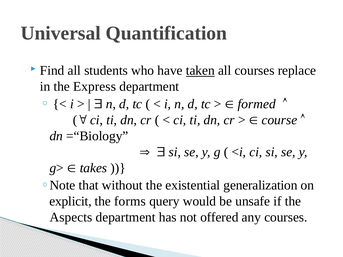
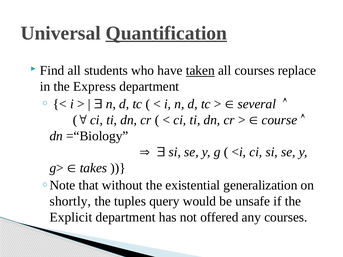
Quantification underline: none -> present
formed: formed -> several
explicit: explicit -> shortly
forms: forms -> tuples
Aspects: Aspects -> Explicit
